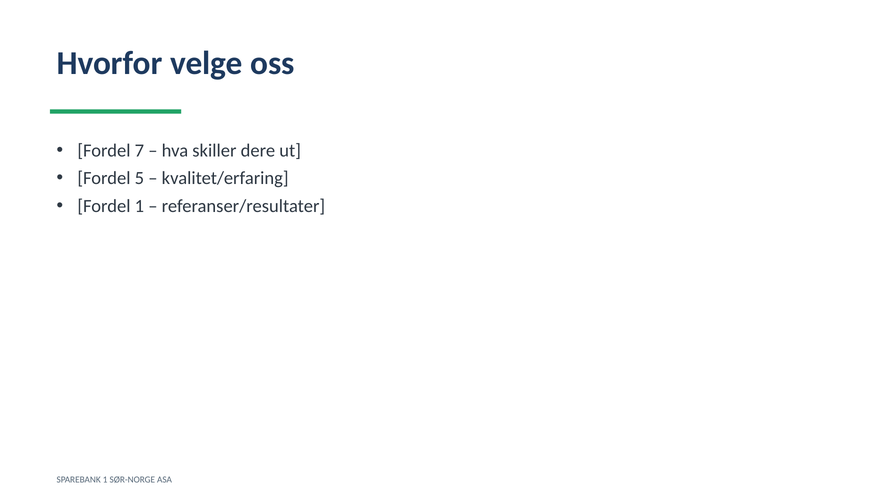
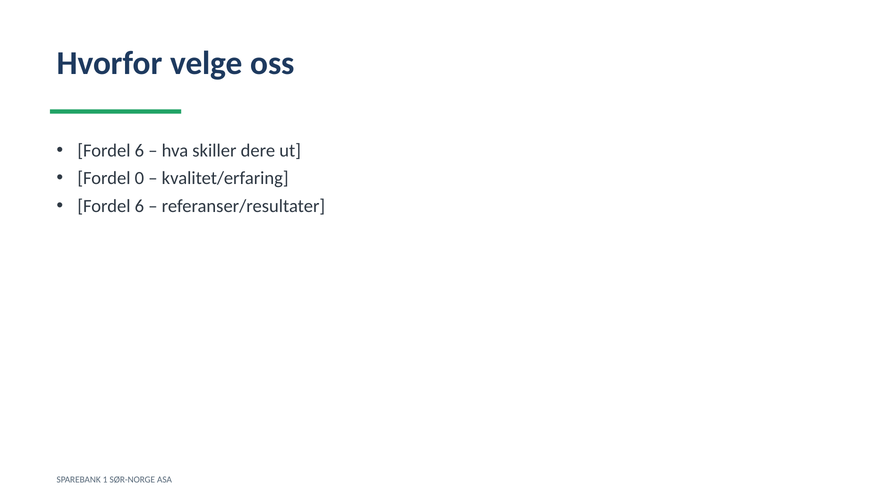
7 at (139, 151): 7 -> 6
5: 5 -> 0
1 at (139, 206): 1 -> 6
